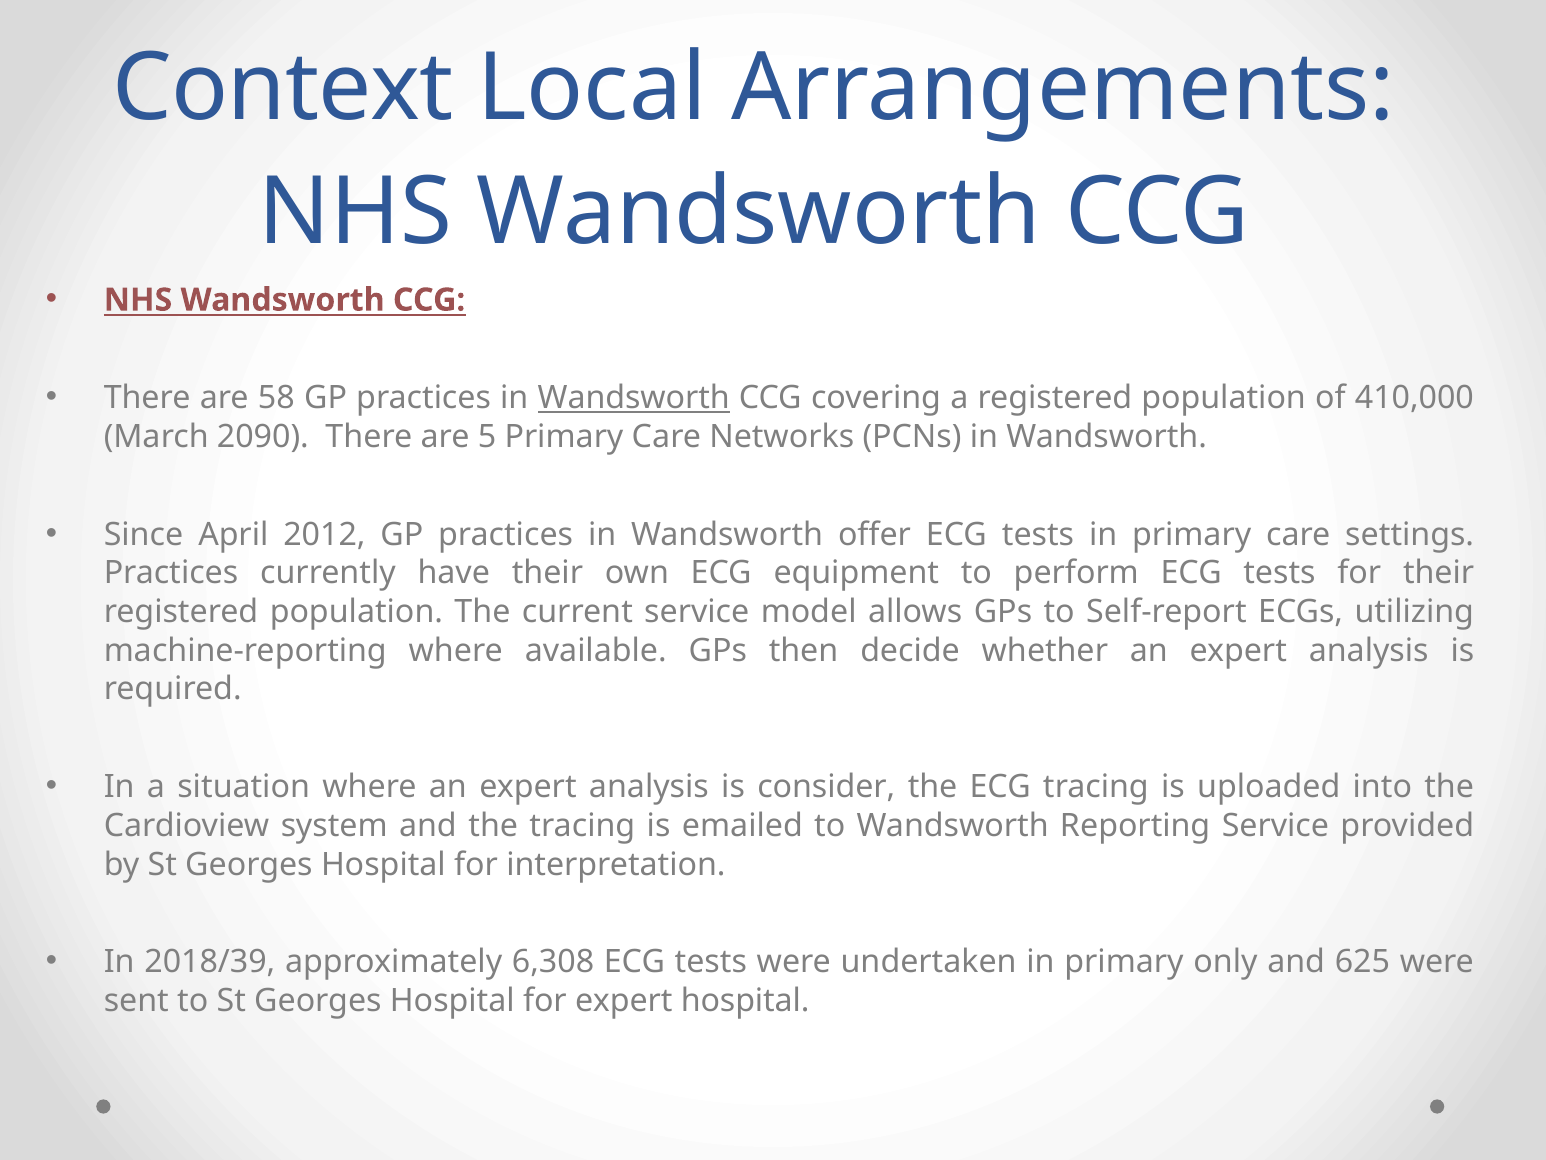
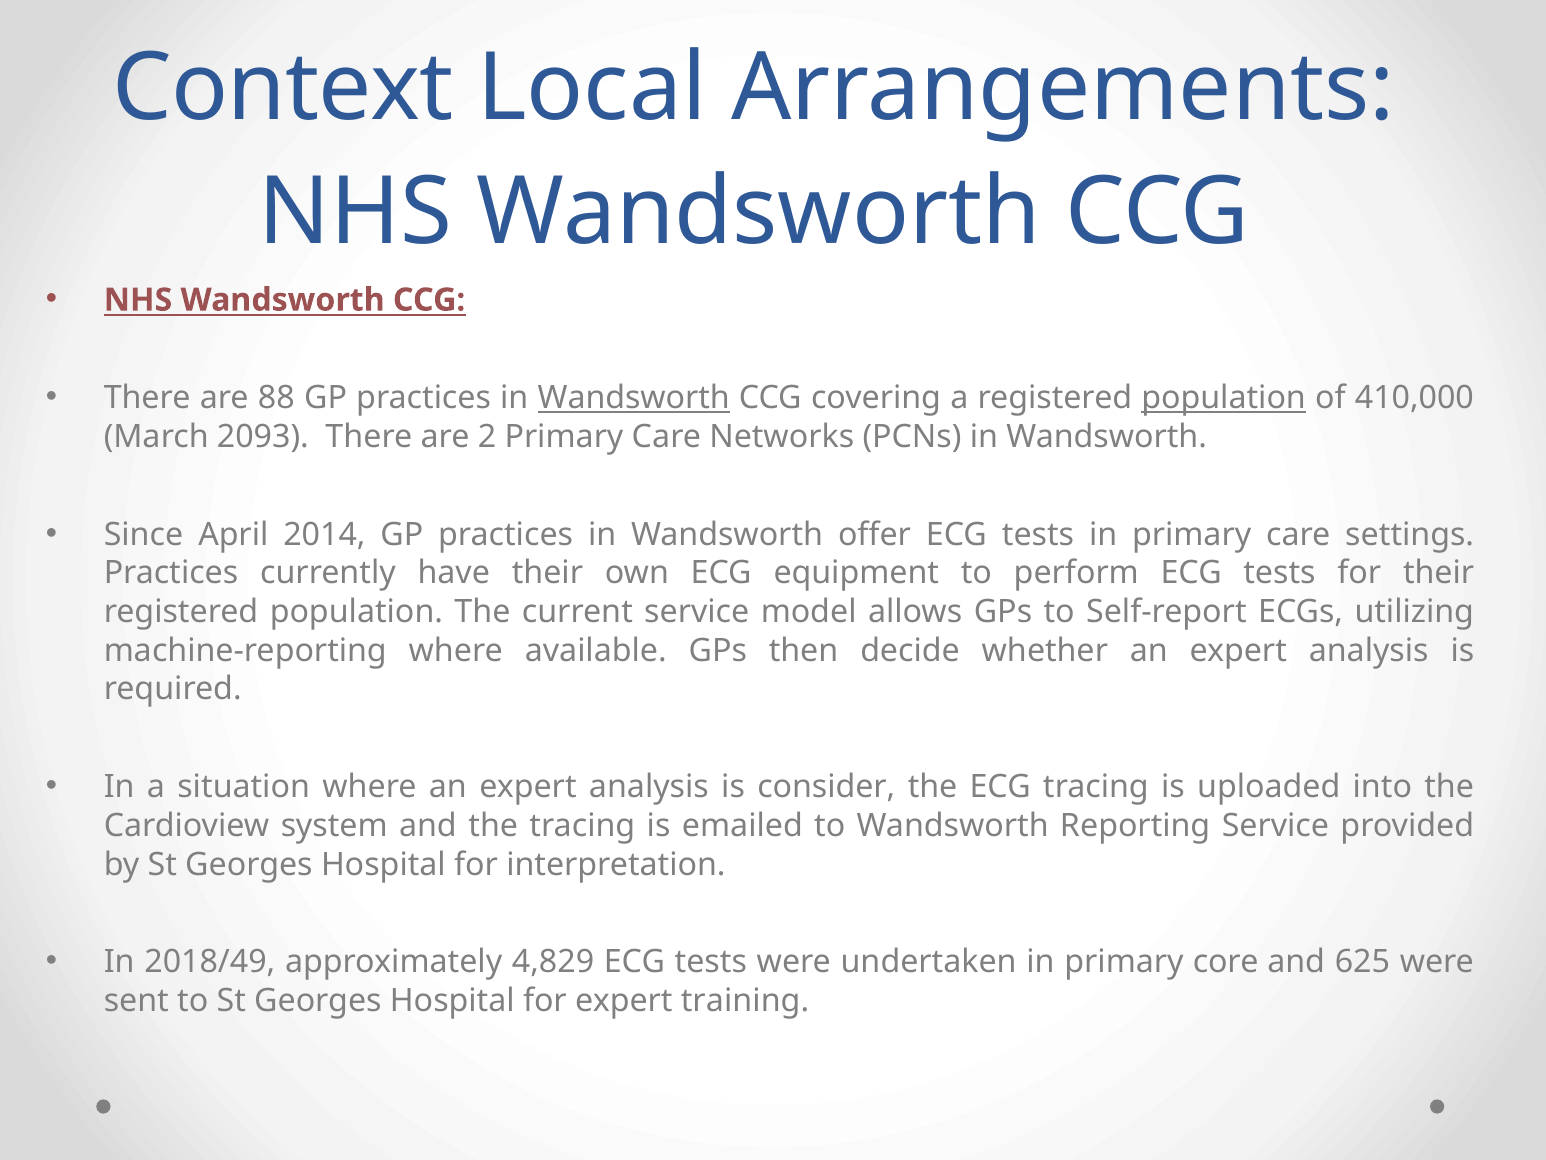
58: 58 -> 88
population at (1224, 398) underline: none -> present
2090: 2090 -> 2093
5: 5 -> 2
2012: 2012 -> 2014
2018/39: 2018/39 -> 2018/49
6,308: 6,308 -> 4,829
only: only -> core
expert hospital: hospital -> training
